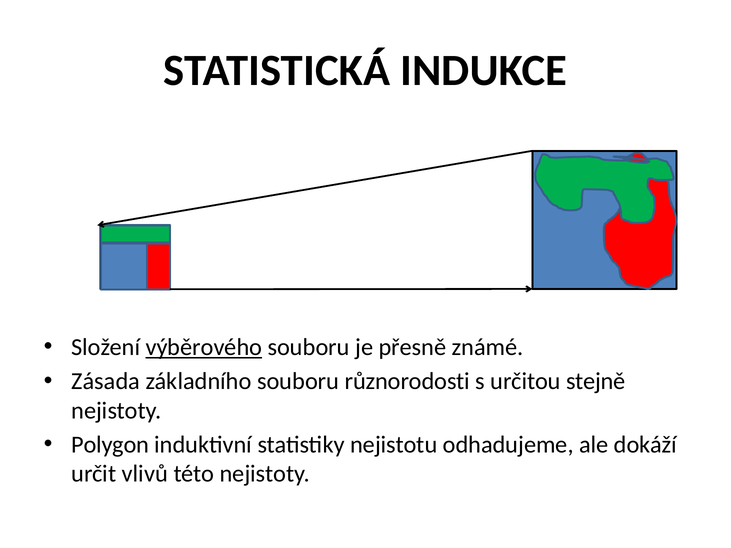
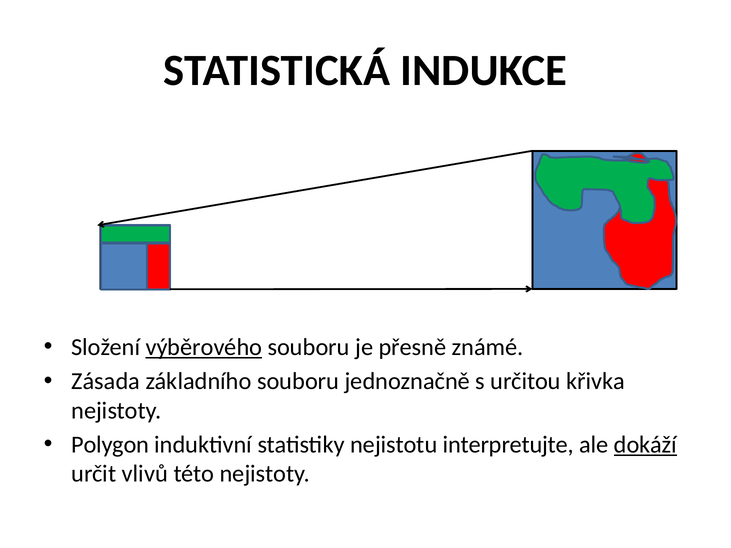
různorodosti: různorodosti -> jednoznačně
stejně: stejně -> křivka
odhadujeme: odhadujeme -> interpretujte
dokáží underline: none -> present
